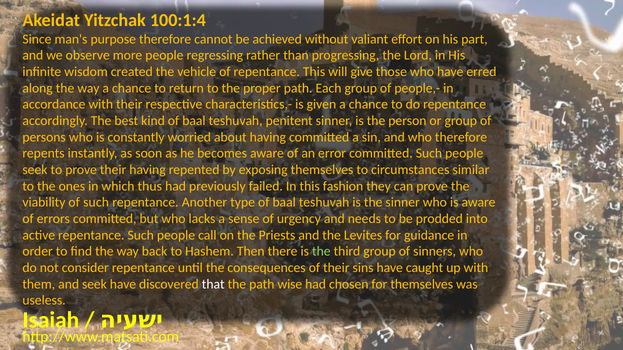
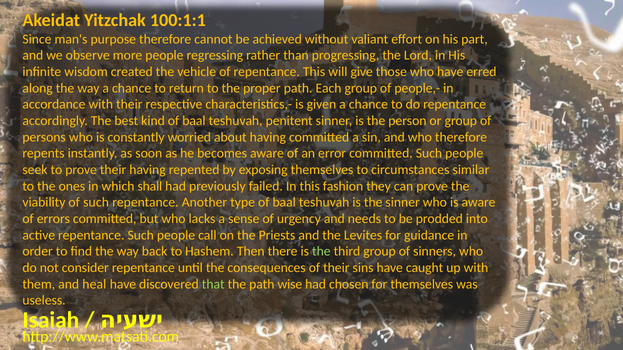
100:1:4: 100:1:4 -> 100:1:1
thus: thus -> shall
and seek: seek -> heal
that colour: white -> light green
